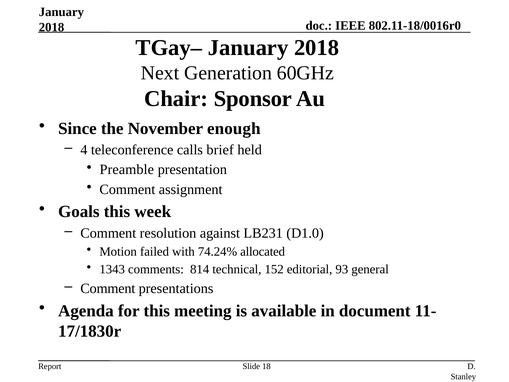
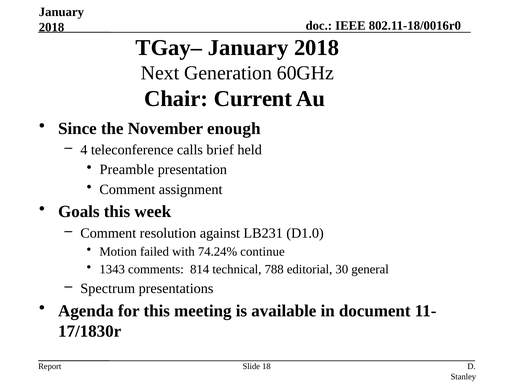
Sponsor: Sponsor -> Current
allocated: allocated -> continue
152: 152 -> 788
93: 93 -> 30
Comment at (108, 288): Comment -> Spectrum
